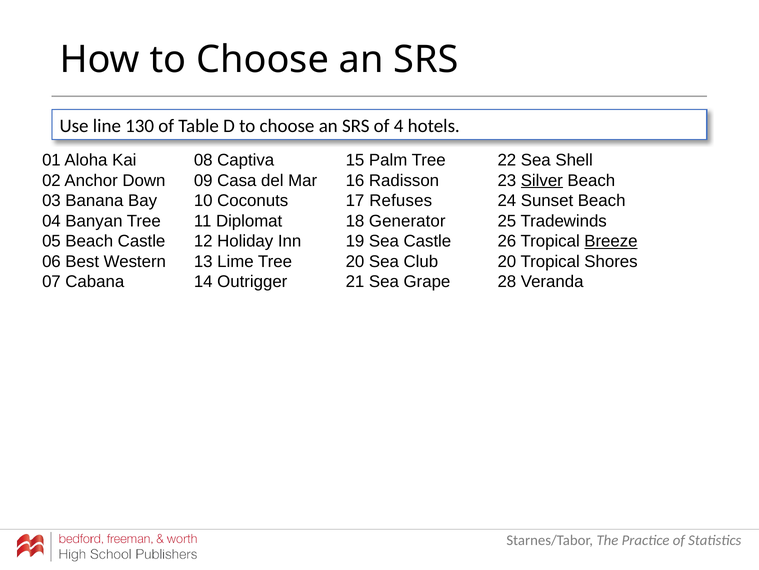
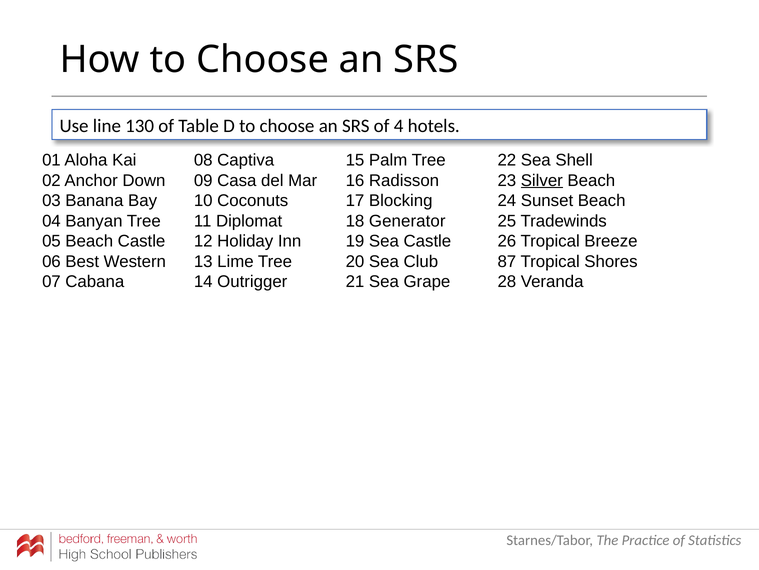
Refuses: Refuses -> Blocking
Breeze underline: present -> none
Club 20: 20 -> 87
